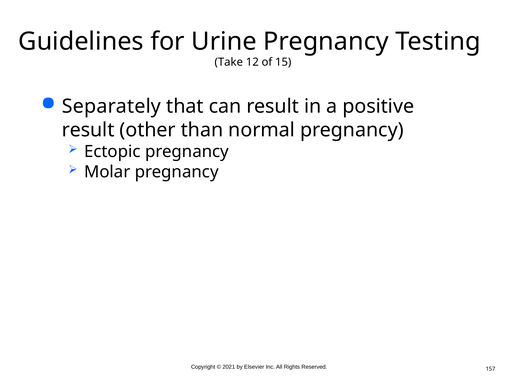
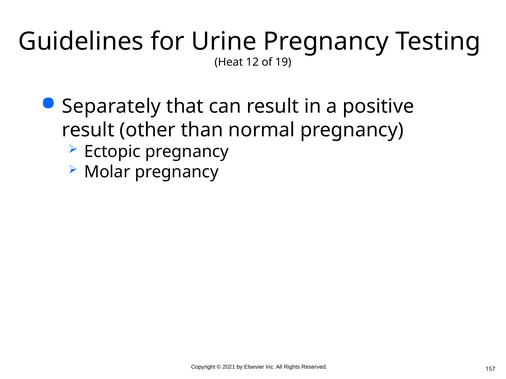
Take: Take -> Heat
15: 15 -> 19
